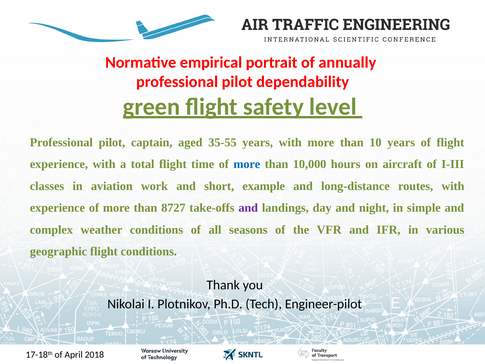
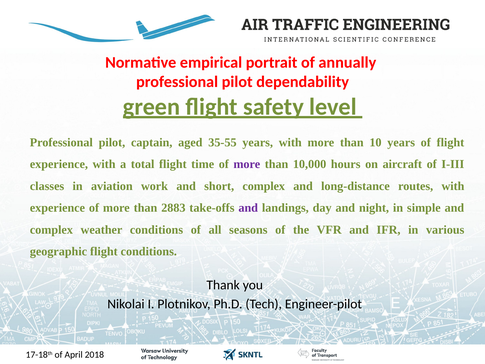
more at (247, 164) colour: blue -> purple
short example: example -> complex
8727: 8727 -> 2883
